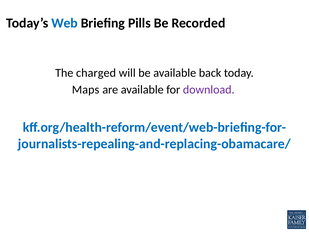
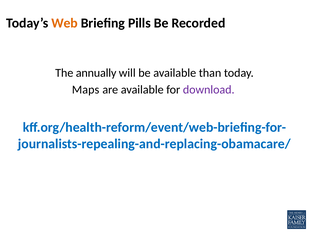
Web colour: blue -> orange
charged: charged -> annually
back: back -> than
